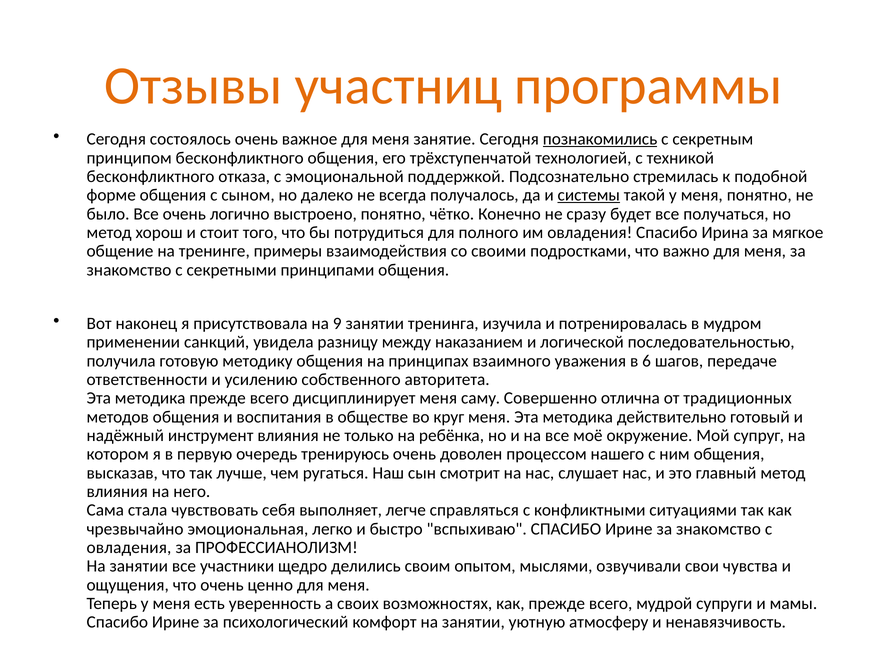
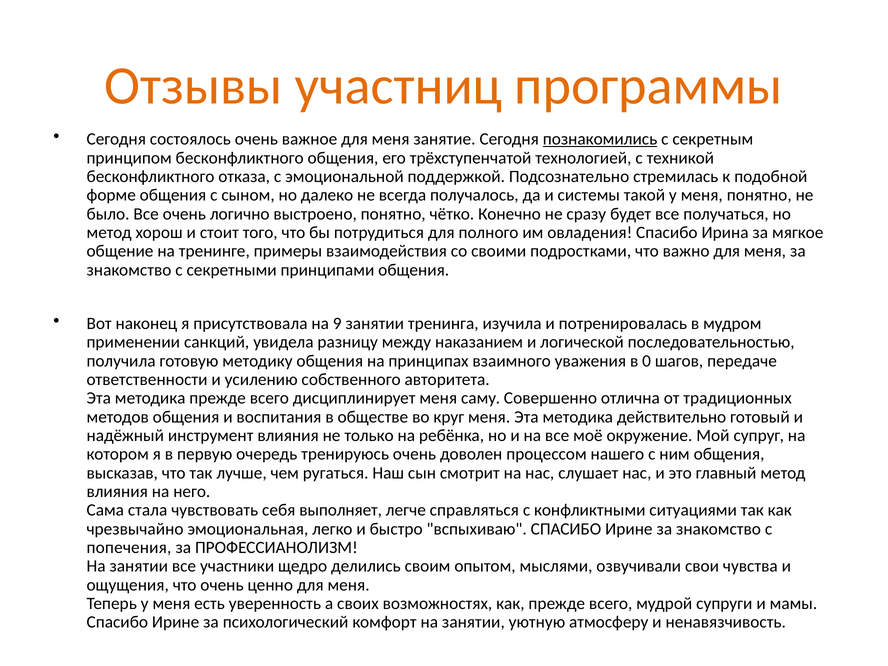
системы underline: present -> none
6: 6 -> 0
овладения at (129, 548): овладения -> попечения
